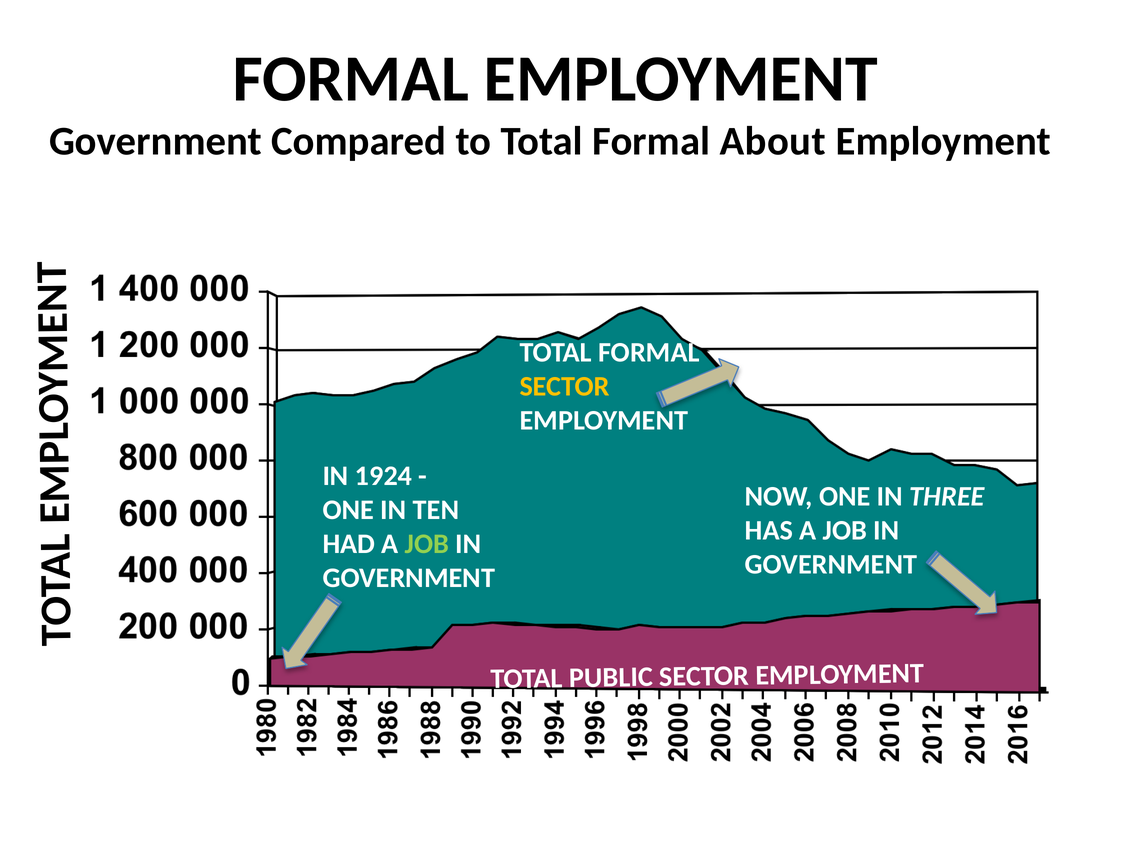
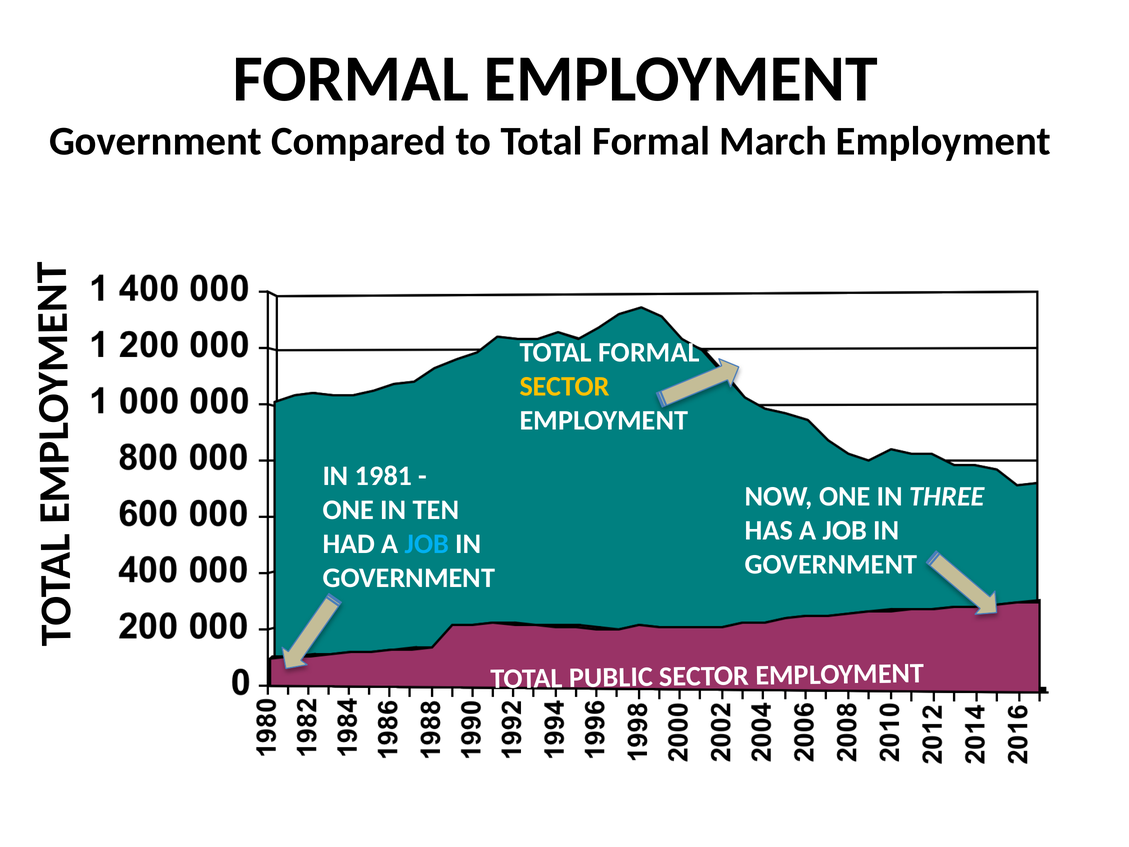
About: About -> March
1924: 1924 -> 1981
JOB at (427, 544) colour: light green -> light blue
